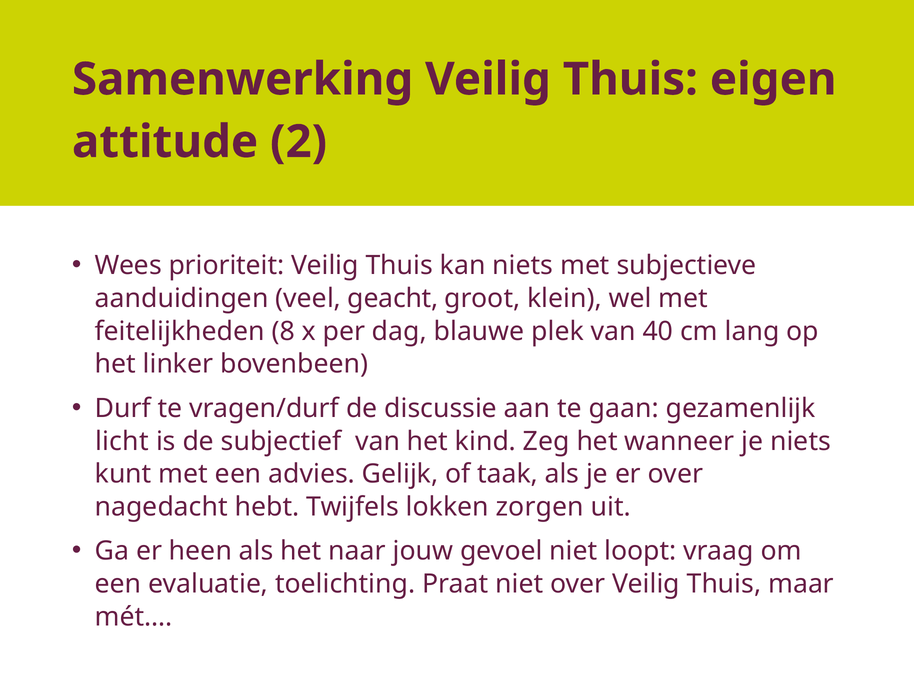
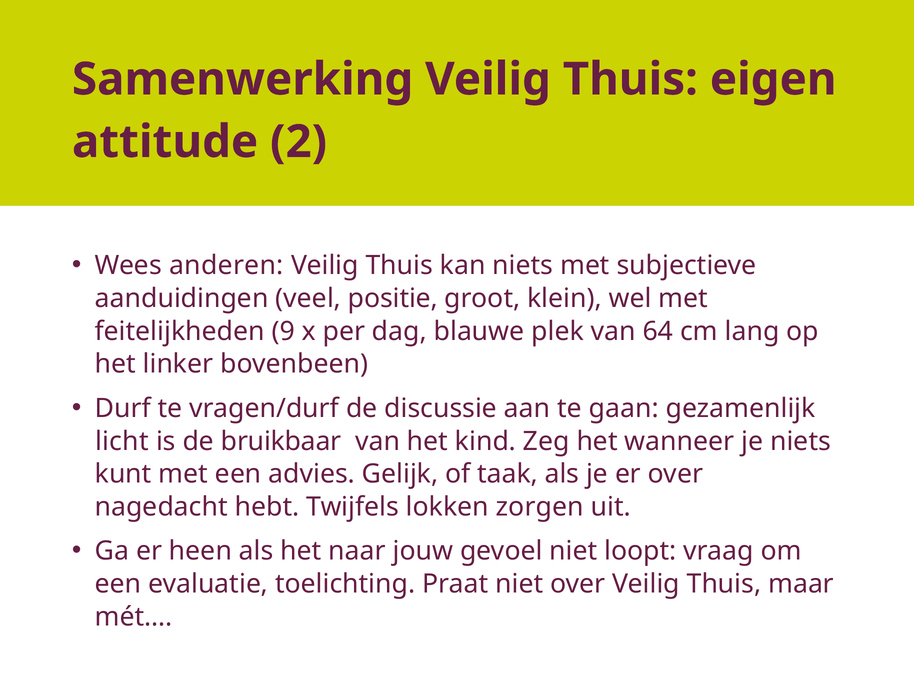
prioriteit: prioriteit -> anderen
geacht: geacht -> positie
8: 8 -> 9
40: 40 -> 64
subjectief: subjectief -> bruikbaar
